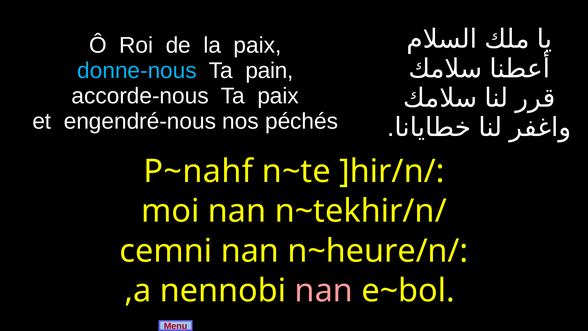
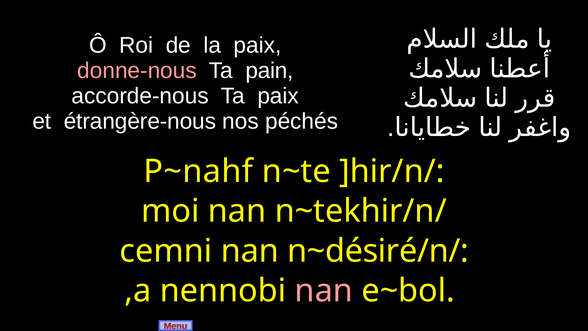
donne-nous colour: light blue -> pink
engendré-nous: engendré-nous -> étrangère-nous
n~heure/n/: n~heure/n/ -> n~désiré/n/
